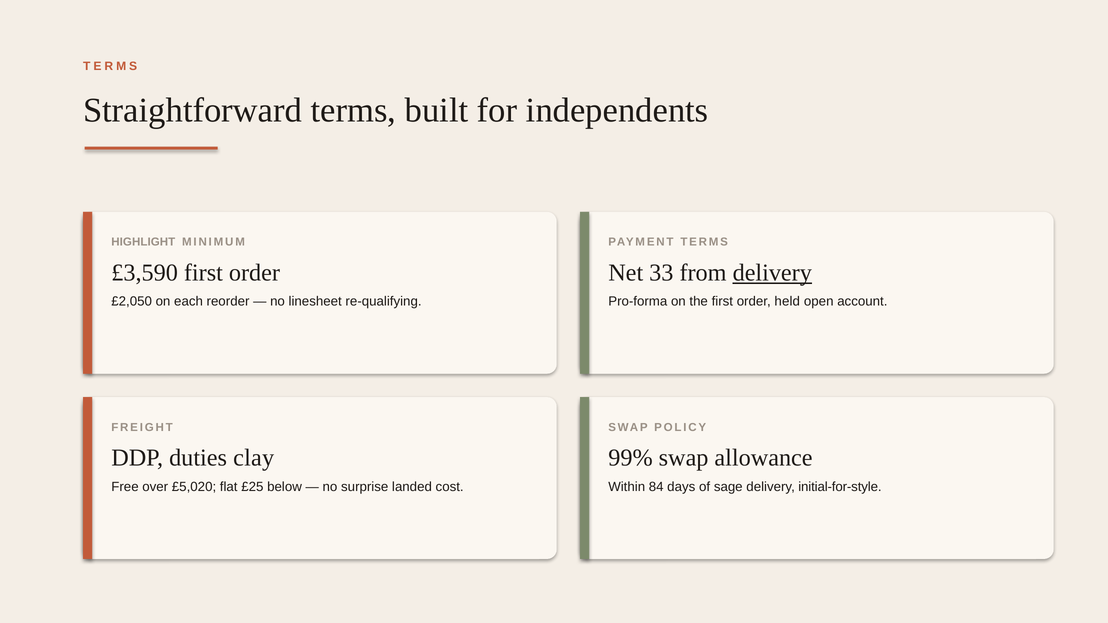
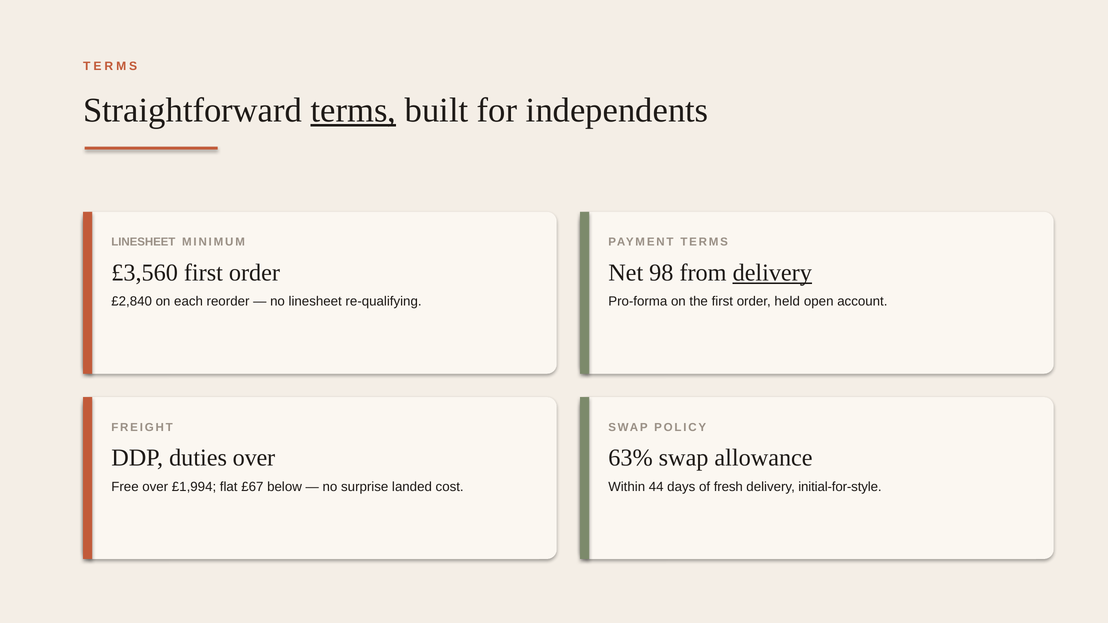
terms at (353, 110) underline: none -> present
HIGHLIGHT at (143, 242): HIGHLIGHT -> LINESHEET
£3,590: £3,590 -> £3,560
33: 33 -> 98
£2,050: £2,050 -> £2,840
duties clay: clay -> over
99%: 99% -> 63%
£5,020: £5,020 -> £1,994
£25: £25 -> £67
84: 84 -> 44
sage: sage -> fresh
